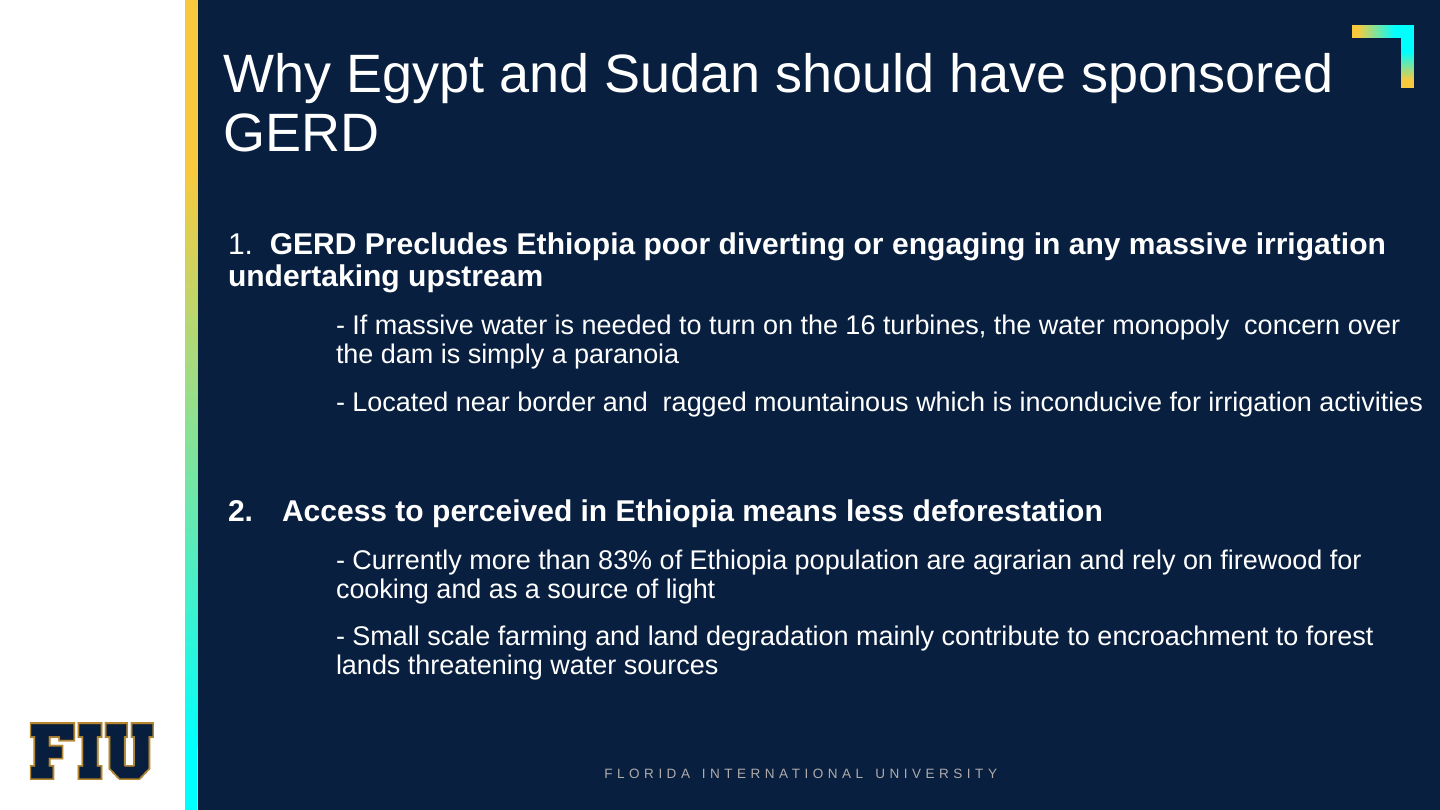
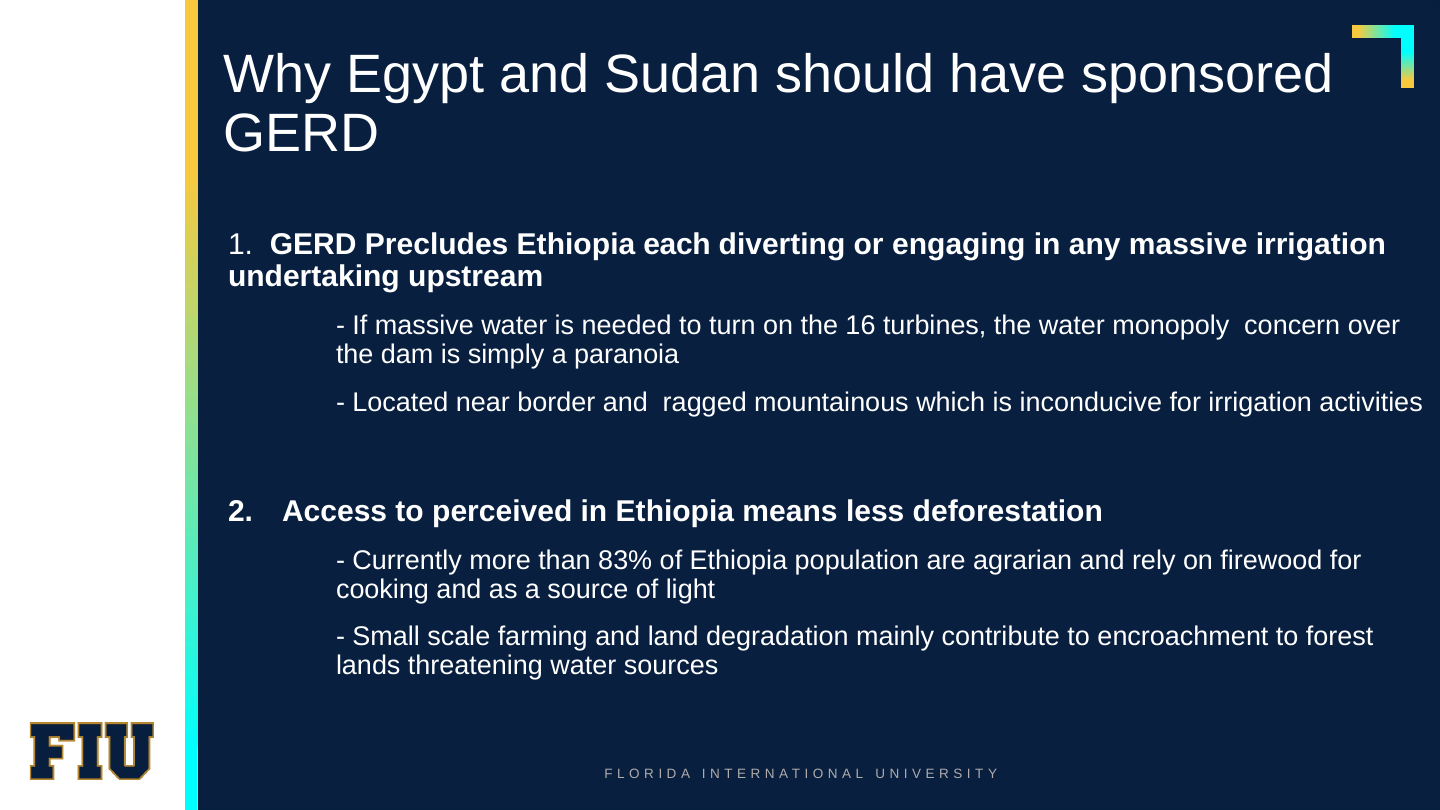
poor: poor -> each
